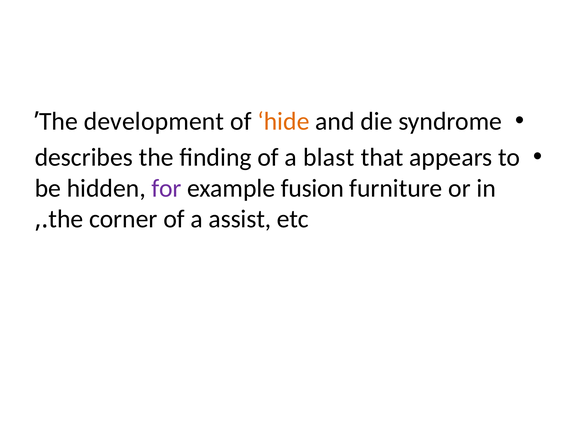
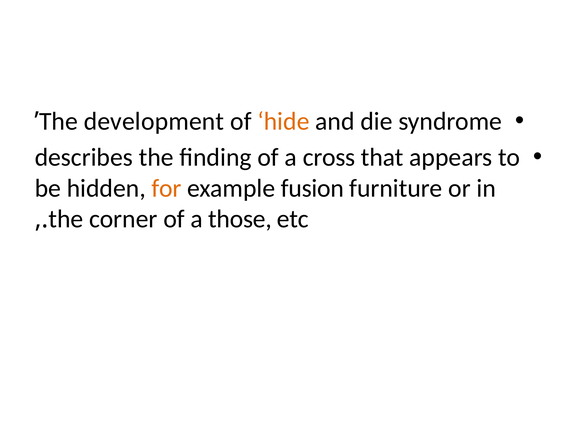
blast: blast -> cross
for colour: purple -> orange
assist: assist -> those
